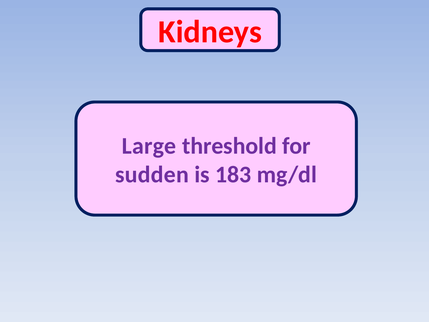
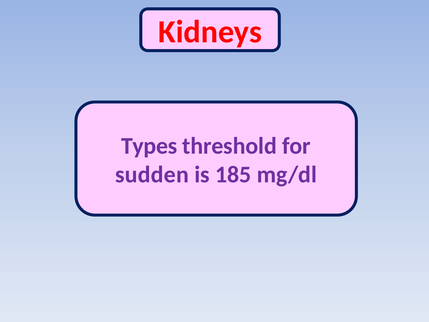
Large: Large -> Types
183: 183 -> 185
